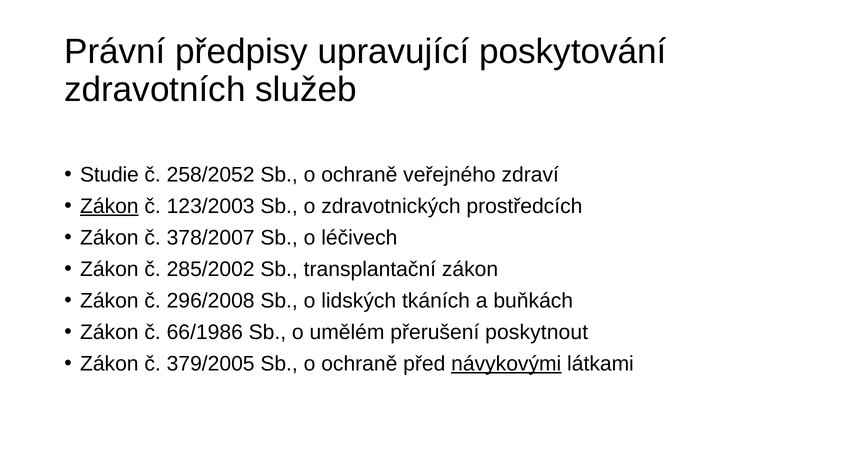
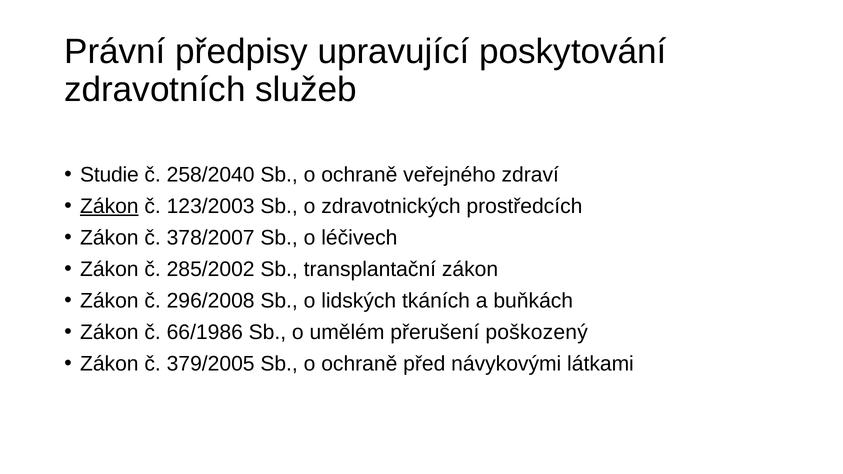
258/2052: 258/2052 -> 258/2040
poskytnout: poskytnout -> poškozený
návykovými underline: present -> none
